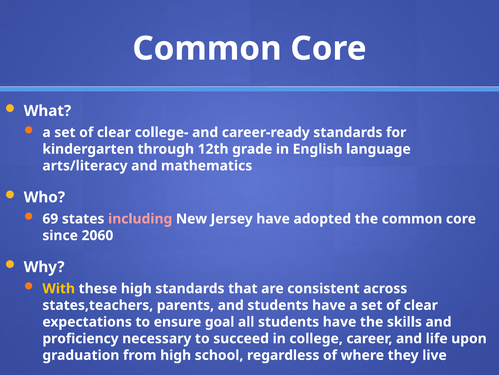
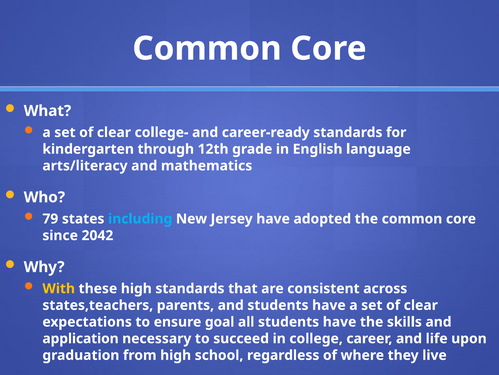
69: 69 -> 79
including colour: pink -> light blue
2060: 2060 -> 2042
proficiency: proficiency -> application
